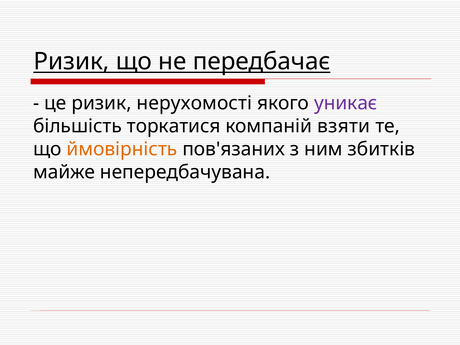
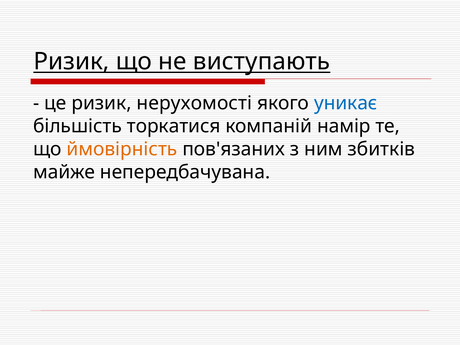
передбачає: передбачає -> виступають
уникає colour: purple -> blue
взяти: взяти -> намір
